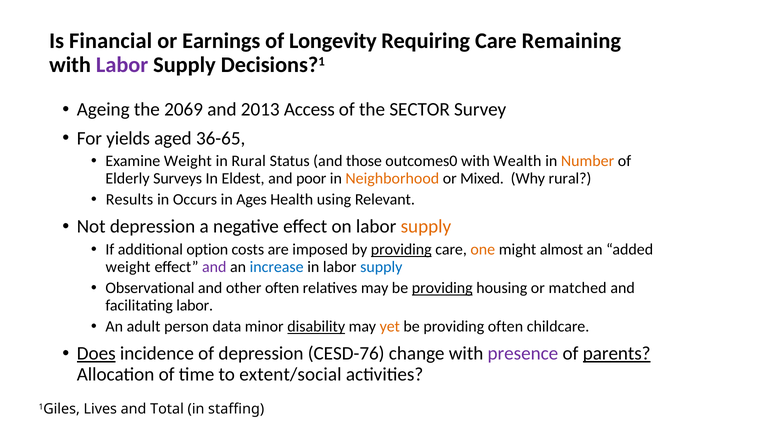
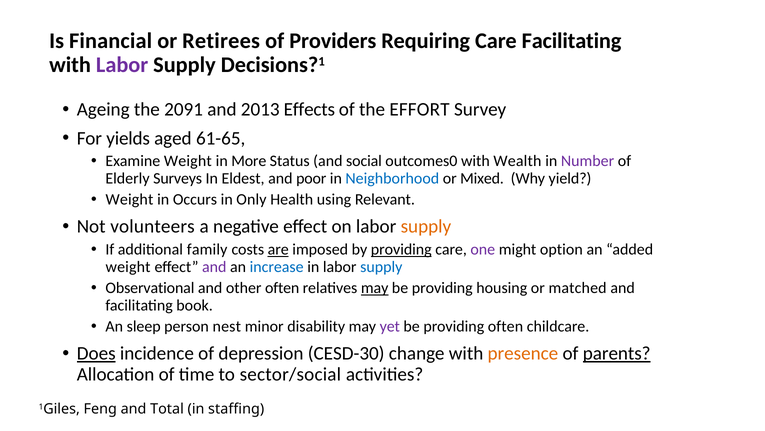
Earnings: Earnings -> Retirees
Longevity: Longevity -> Providers
Care Remaining: Remaining -> Facilitating
2069: 2069 -> 2091
Access: Access -> Effects
SECTOR: SECTOR -> EFFORT
36-65: 36-65 -> 61-65
in Rural: Rural -> More
those: those -> social
Number colour: orange -> purple
Neighborhood colour: orange -> blue
Why rural: rural -> yield
Results at (129, 199): Results -> Weight
Ages: Ages -> Only
Not depression: depression -> volunteers
option: option -> family
are underline: none -> present
one colour: orange -> purple
almost: almost -> option
may at (375, 288) underline: none -> present
providing at (442, 288) underline: present -> none
facilitating labor: labor -> book
adult: adult -> sleep
data: data -> nest
disability underline: present -> none
yet colour: orange -> purple
CESD-76: CESD-76 -> CESD-30
presence colour: purple -> orange
extent/social: extent/social -> sector/social
Lives: Lives -> Feng
